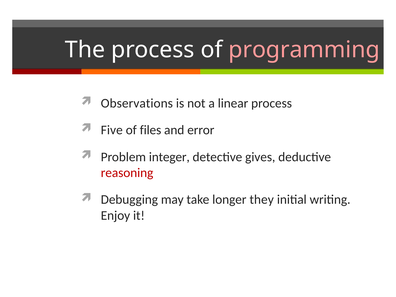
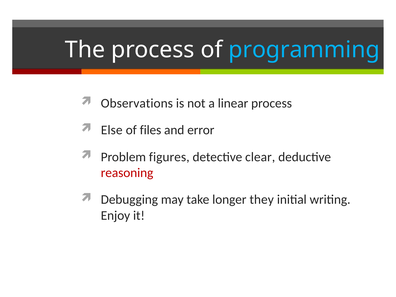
programming colour: pink -> light blue
Five: Five -> Else
integer: integer -> figures
gives: gives -> clear
